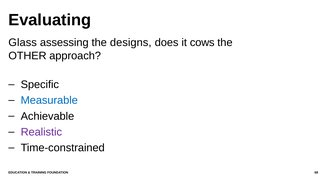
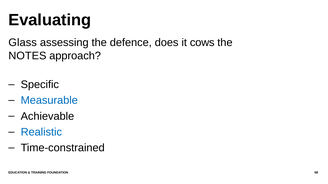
designs: designs -> defence
OTHER: OTHER -> NOTES
Realistic colour: purple -> blue
